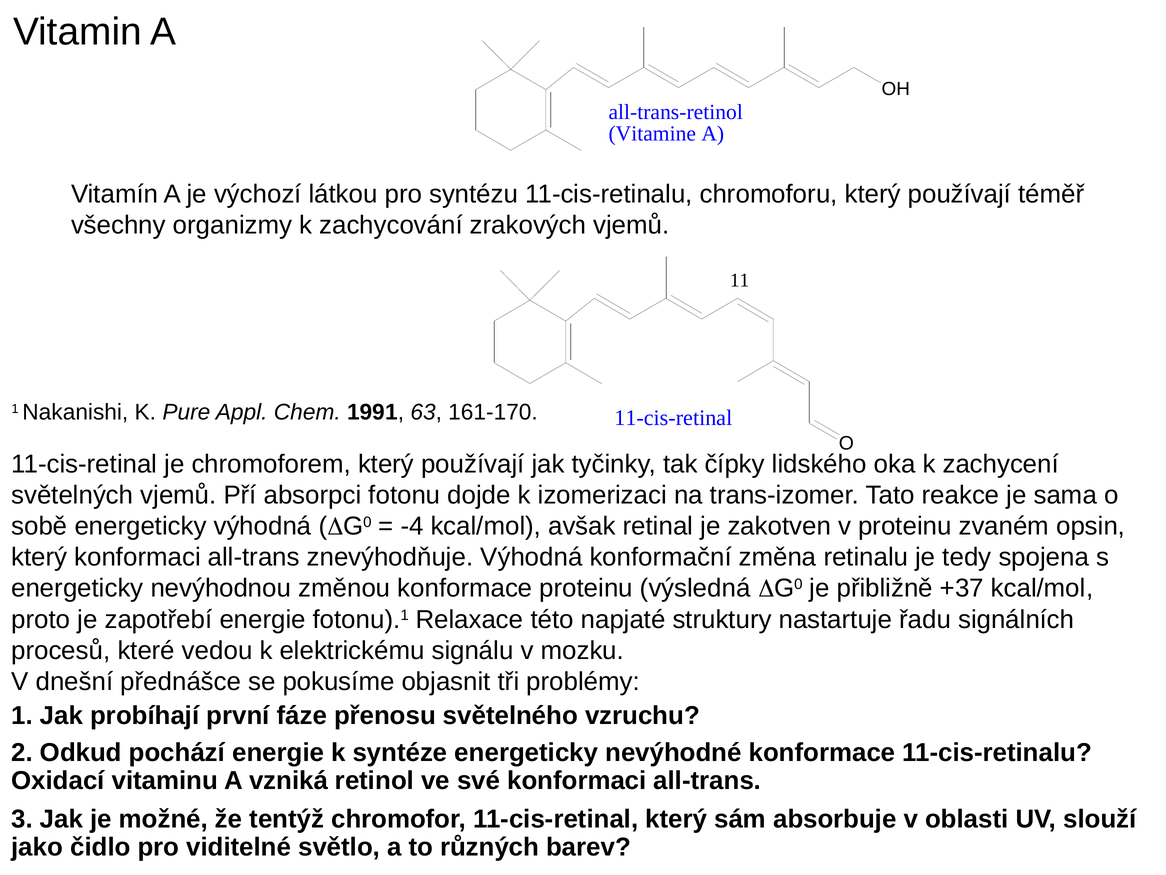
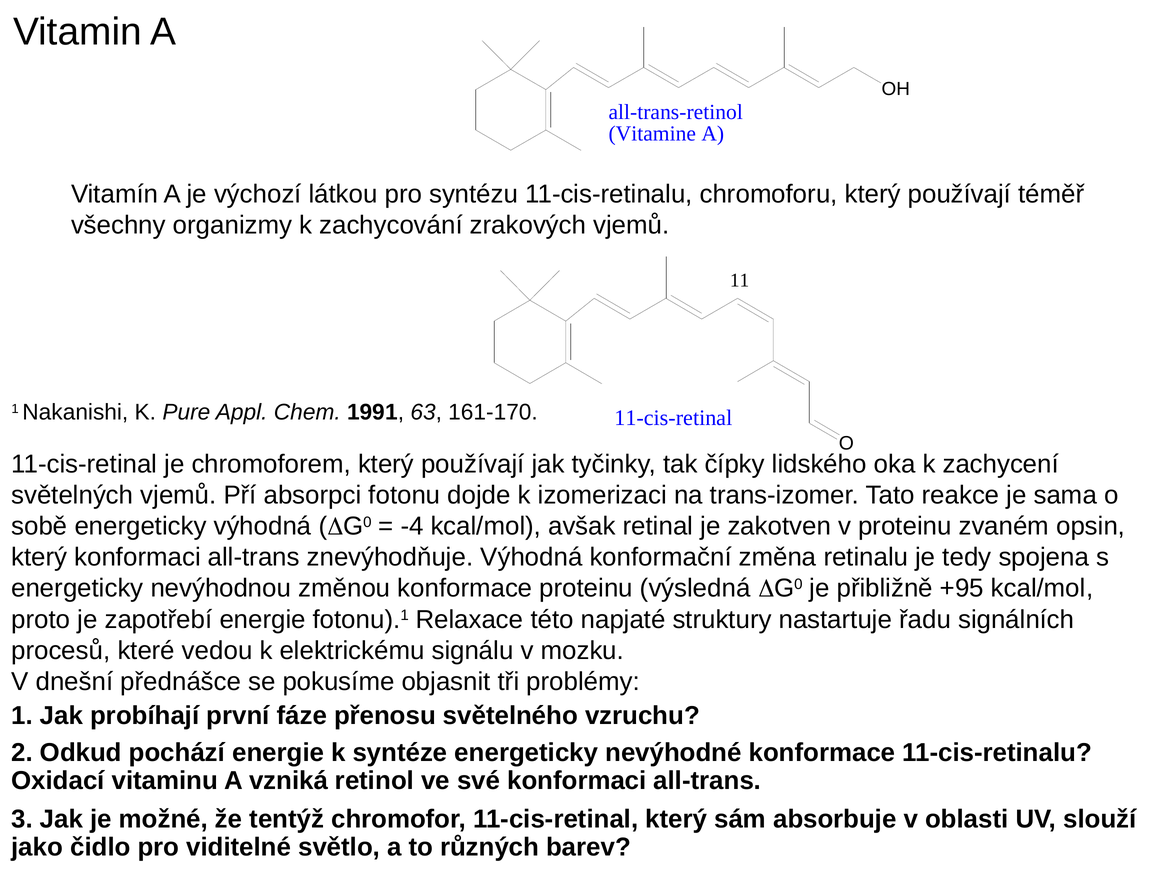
+37: +37 -> +95
